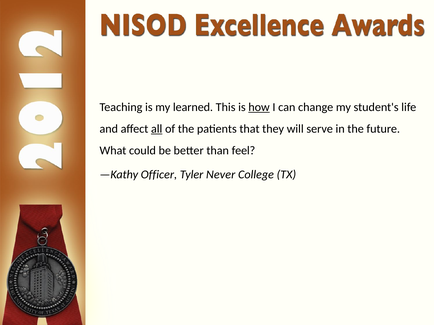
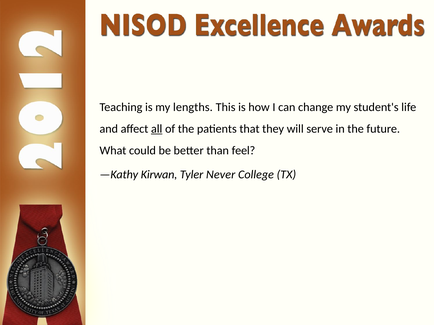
learned: learned -> lengths
how underline: present -> none
Officer: Officer -> Kirwan
